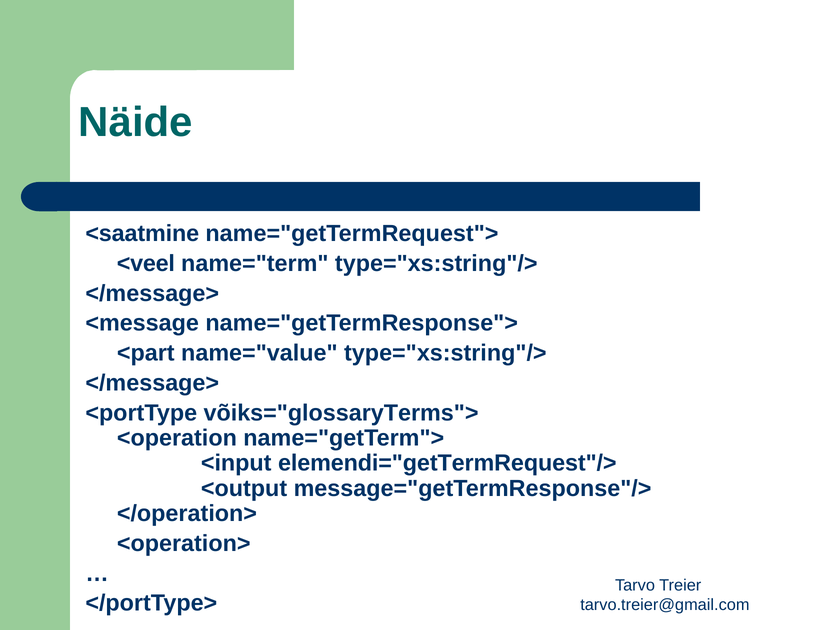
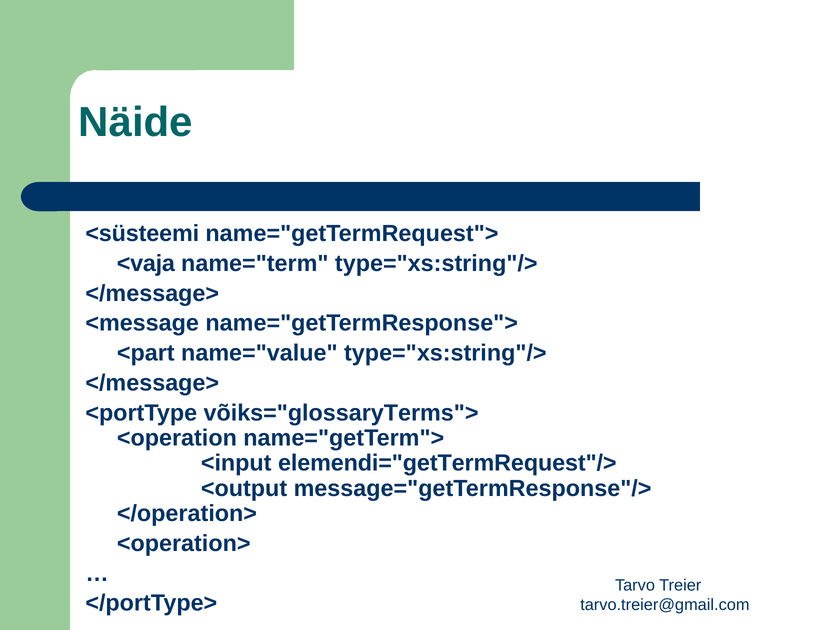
<saatmine: <saatmine -> <süsteemi
<veel: <veel -> <vaja
